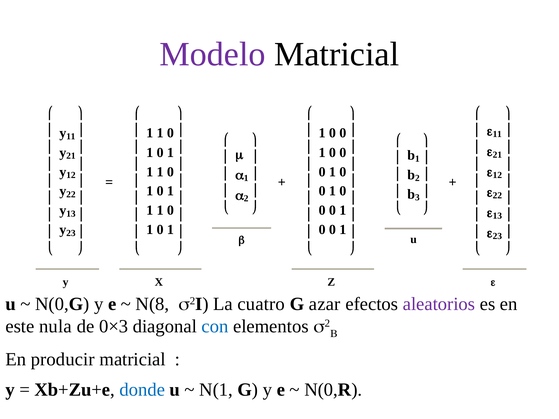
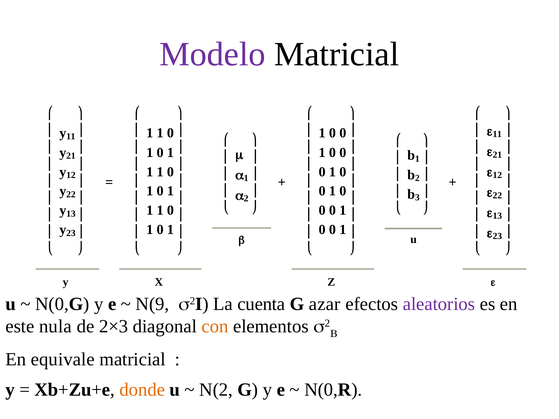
N(8: N(8 -> N(9
cuatro: cuatro -> cuenta
0×3: 0×3 -> 2×3
con colour: blue -> orange
producir: producir -> equivale
donde colour: blue -> orange
N(1: N(1 -> N(2
